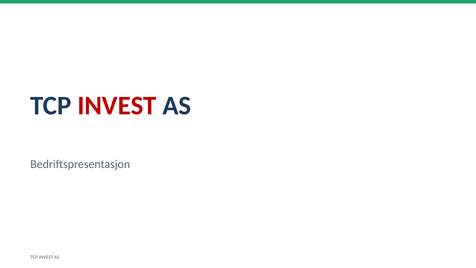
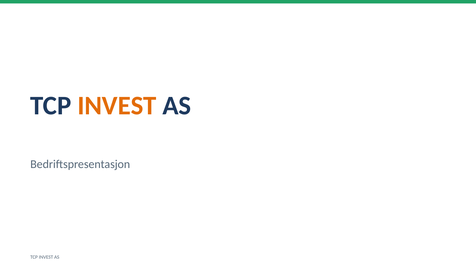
INVEST at (117, 106) colour: red -> orange
